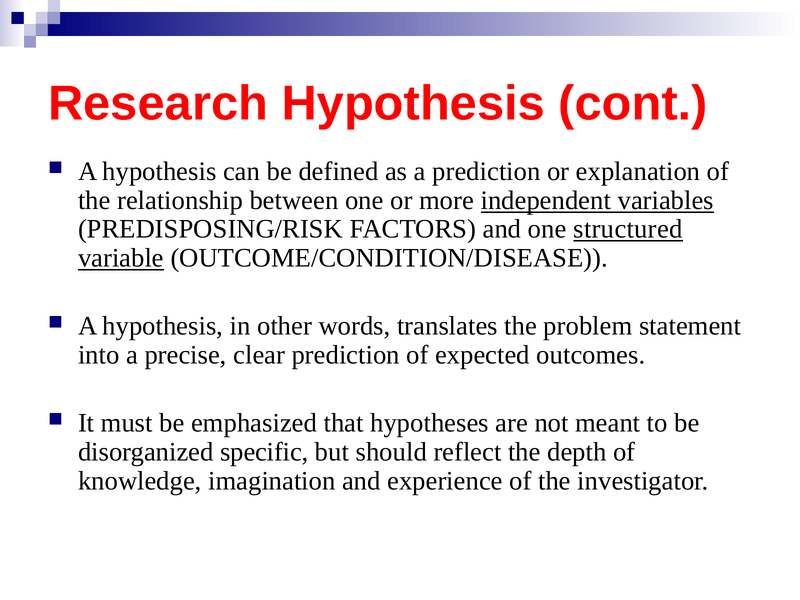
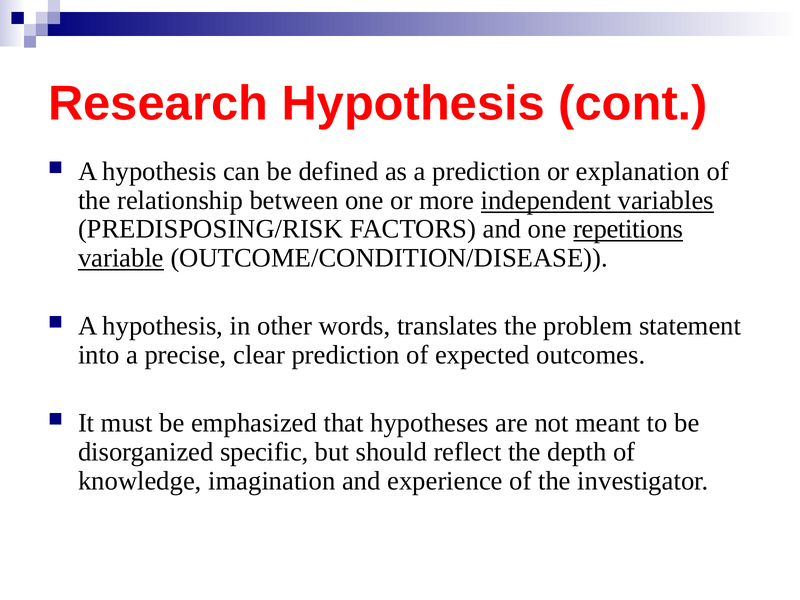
structured: structured -> repetitions
